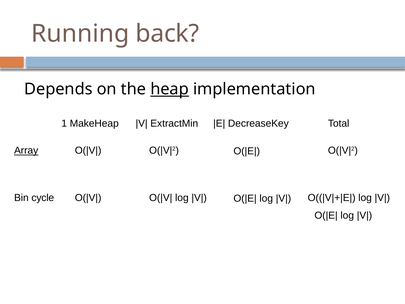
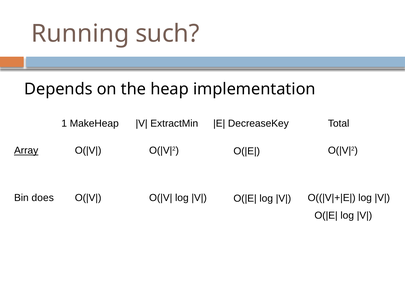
back: back -> such
heap underline: present -> none
cycle: cycle -> does
